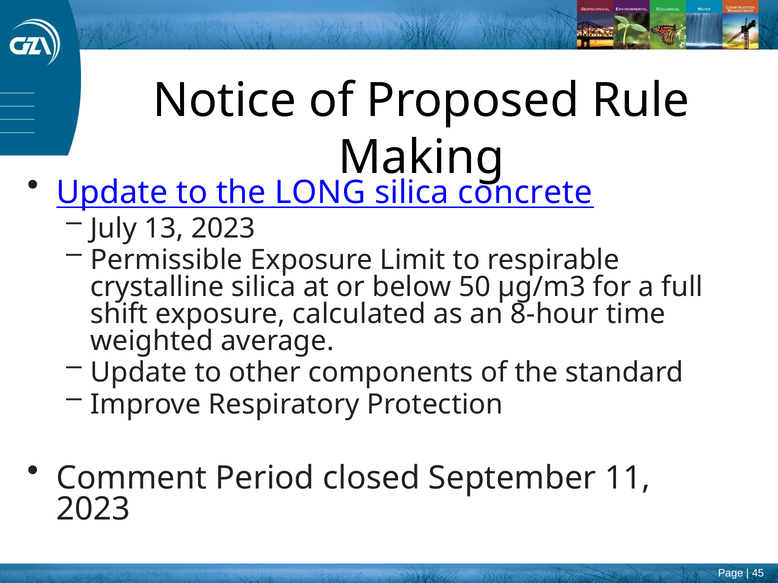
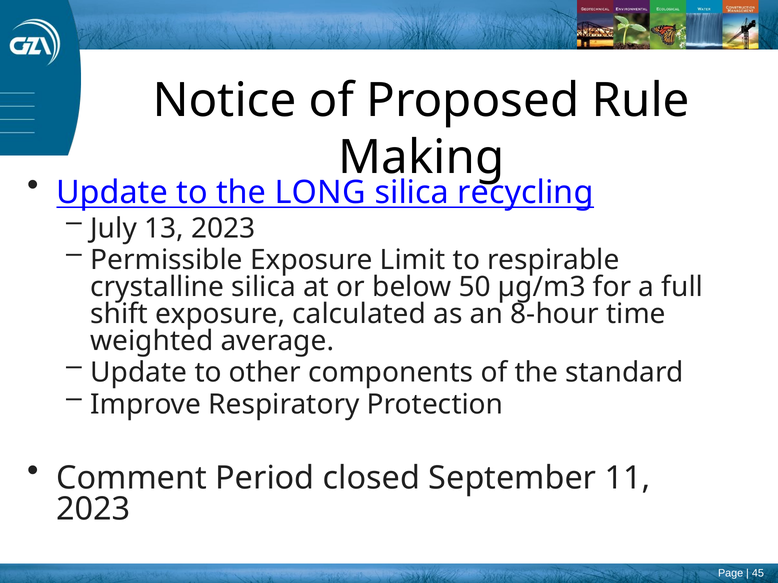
concrete: concrete -> recycling
